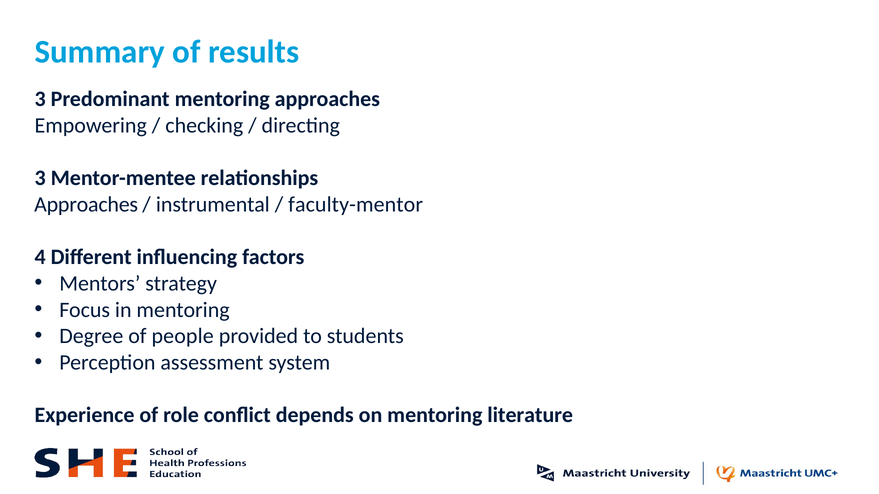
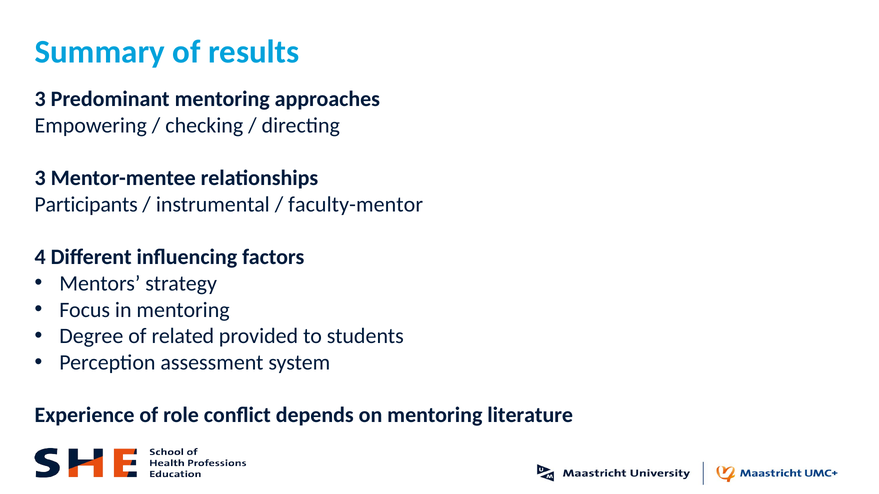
Approaches at (86, 205): Approaches -> Participants
people: people -> related
